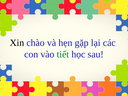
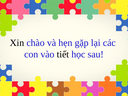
tiết colour: green -> black
